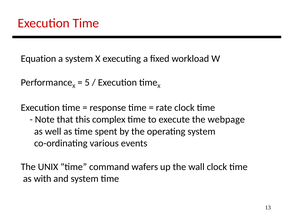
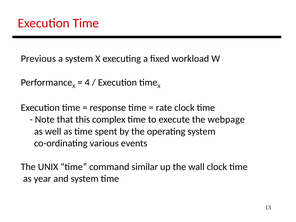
Equation: Equation -> Previous
5: 5 -> 4
wafers: wafers -> similar
with: with -> year
